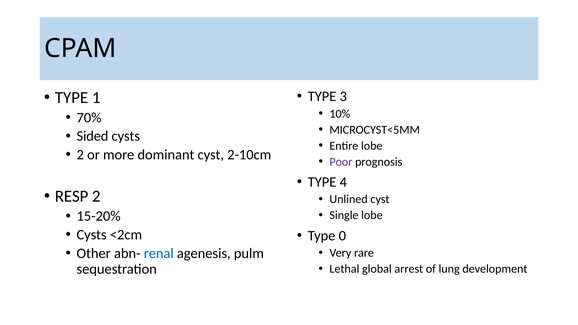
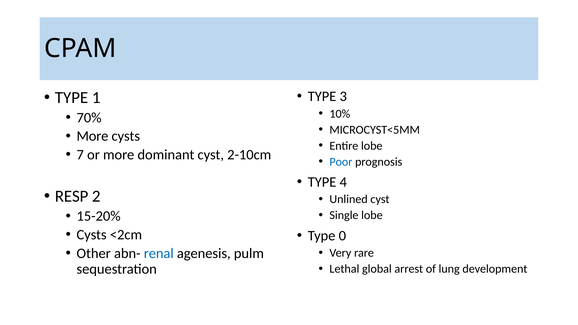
Sided at (92, 136): Sided -> More
2 at (80, 155): 2 -> 7
Poor colour: purple -> blue
